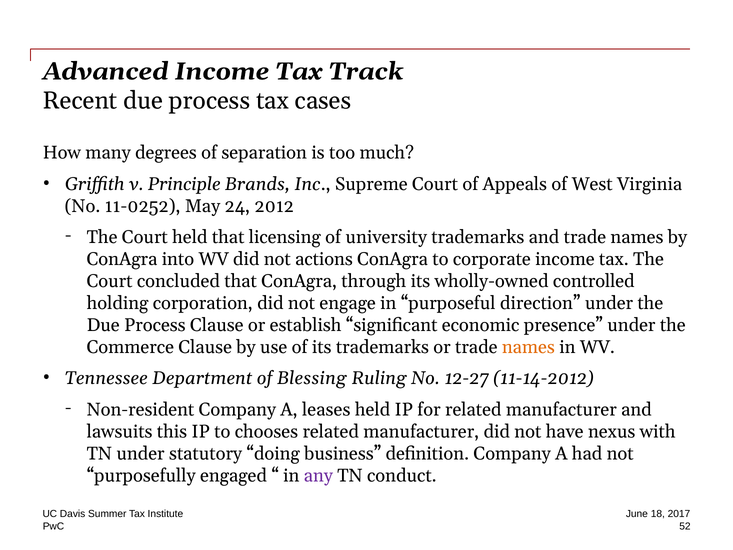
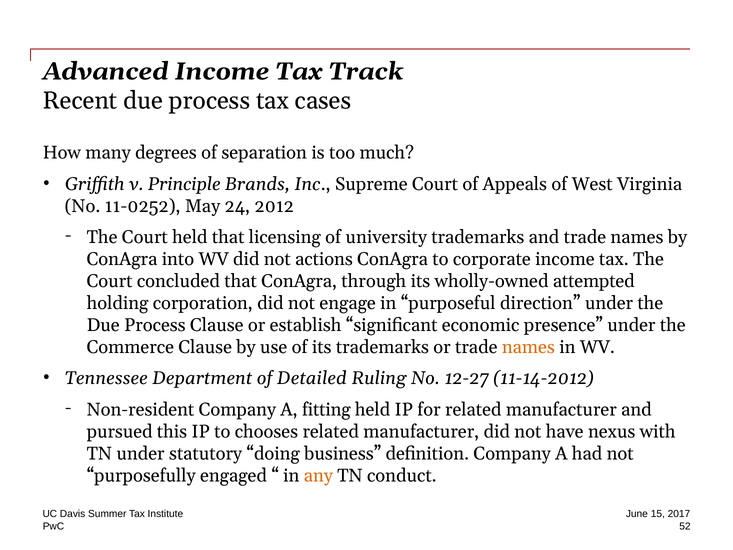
controlled: controlled -> attempted
Blessing: Blessing -> Detailed
leases: leases -> fitting
lawsuits: lawsuits -> pursued
any colour: purple -> orange
18: 18 -> 15
